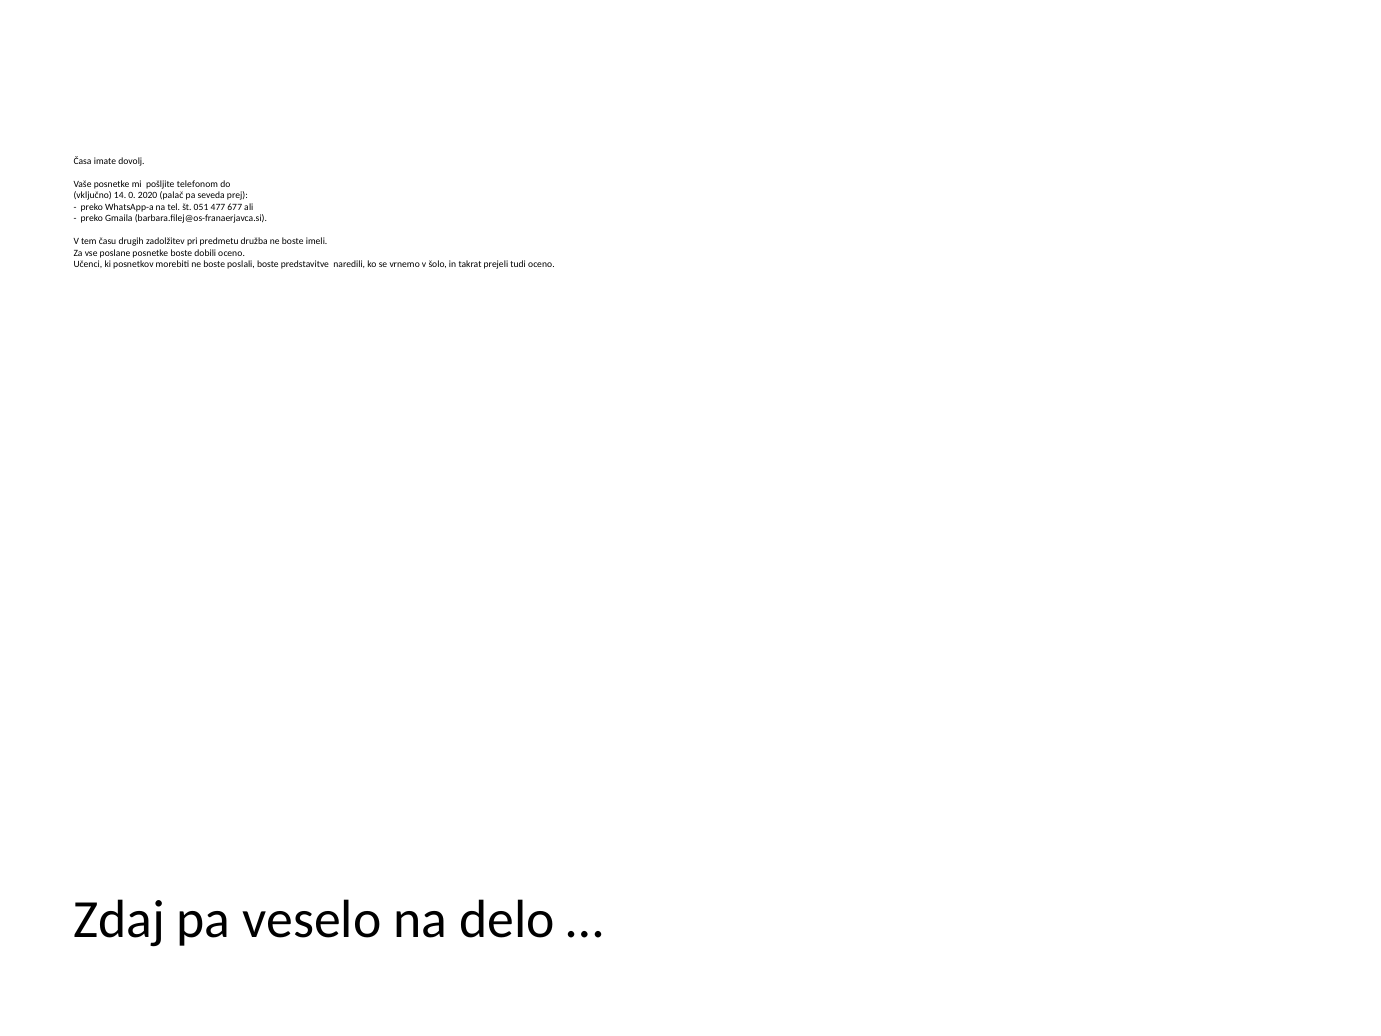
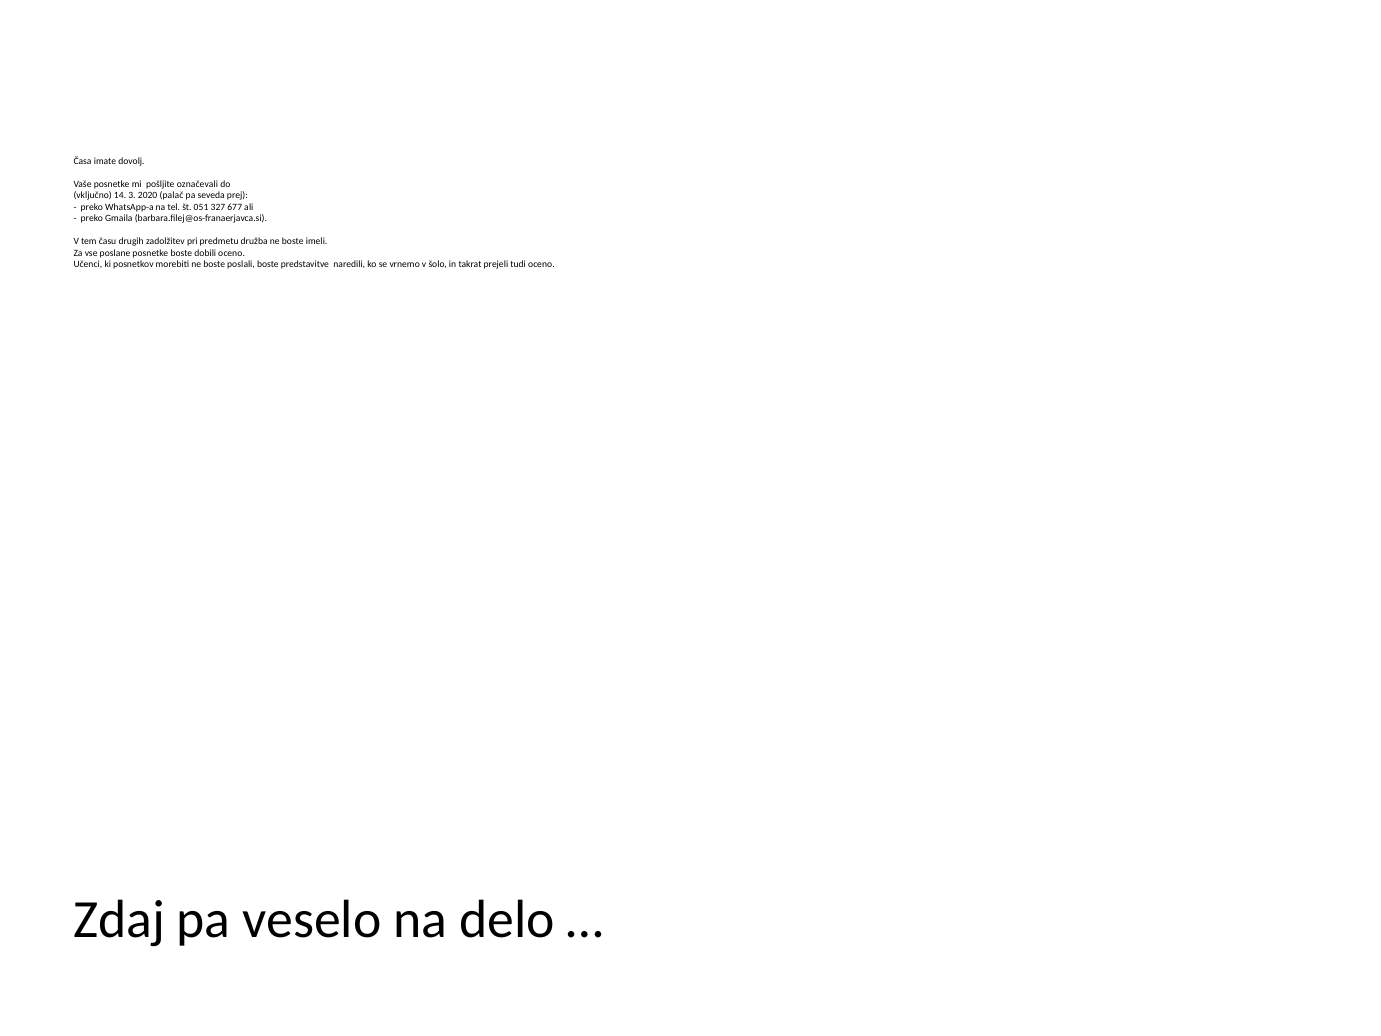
telefonom: telefonom -> označevali
0: 0 -> 3
477: 477 -> 327
